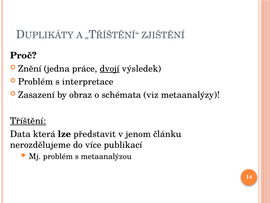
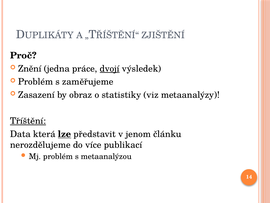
interpretace: interpretace -> zaměřujeme
schémata: schémata -> statistiky
lze underline: none -> present
